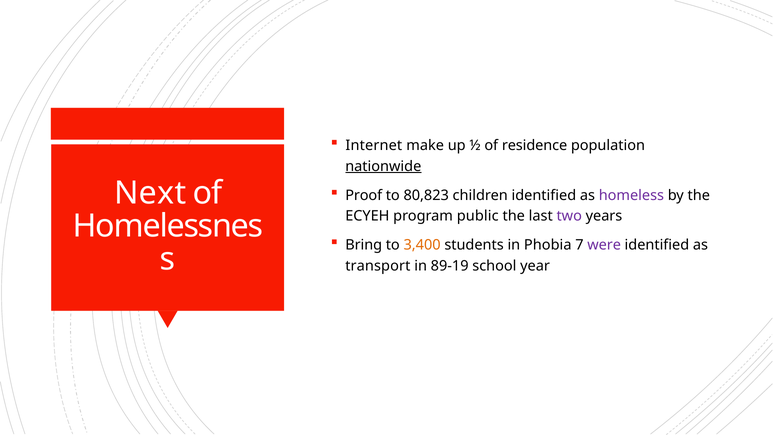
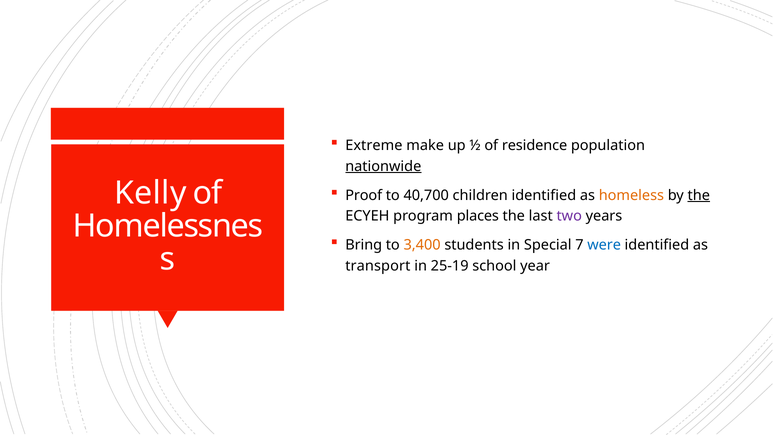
Internet: Internet -> Extreme
Next: Next -> Kelly
80,823: 80,823 -> 40,700
homeless colour: purple -> orange
the at (699, 195) underline: none -> present
public: public -> places
Phobia: Phobia -> Special
were colour: purple -> blue
89-19: 89-19 -> 25-19
